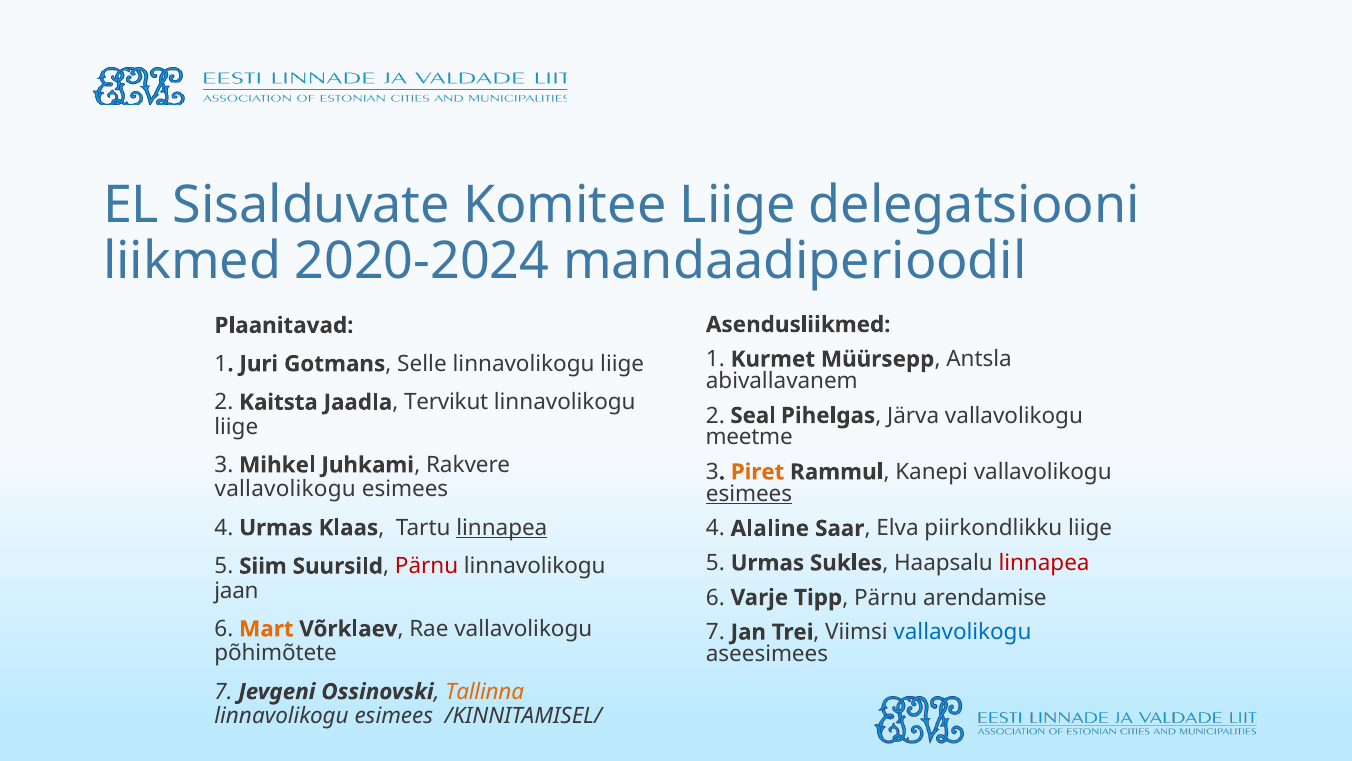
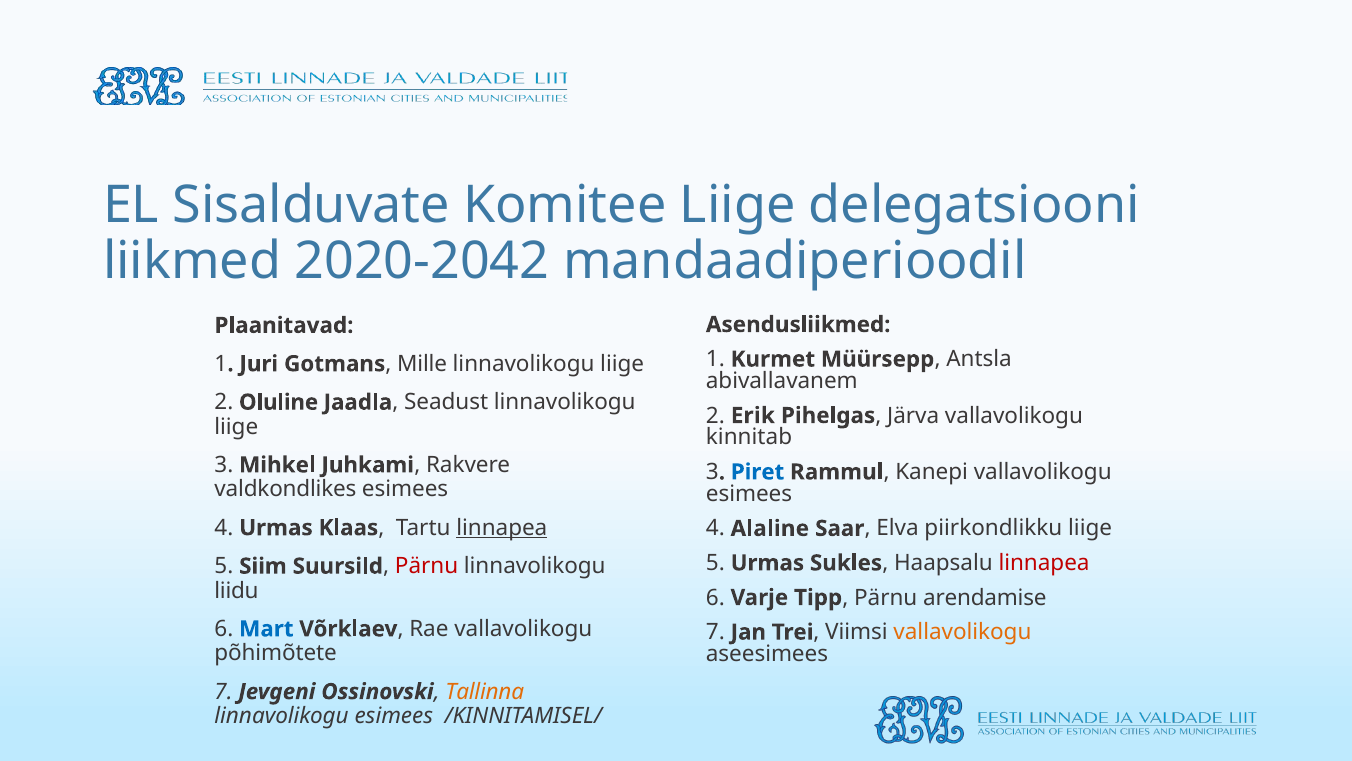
2020-2024: 2020-2024 -> 2020-2042
Selle: Selle -> Mille
Kaitsta: Kaitsta -> Oluline
Tervikut: Tervikut -> Seadust
Seal: Seal -> Erik
meetme: meetme -> kinnitab
Piret colour: orange -> blue
vallavolikogu at (285, 489): vallavolikogu -> valdkondlikes
esimees at (749, 494) underline: present -> none
jaan: jaan -> liidu
Mart colour: orange -> blue
vallavolikogu at (962, 632) colour: blue -> orange
